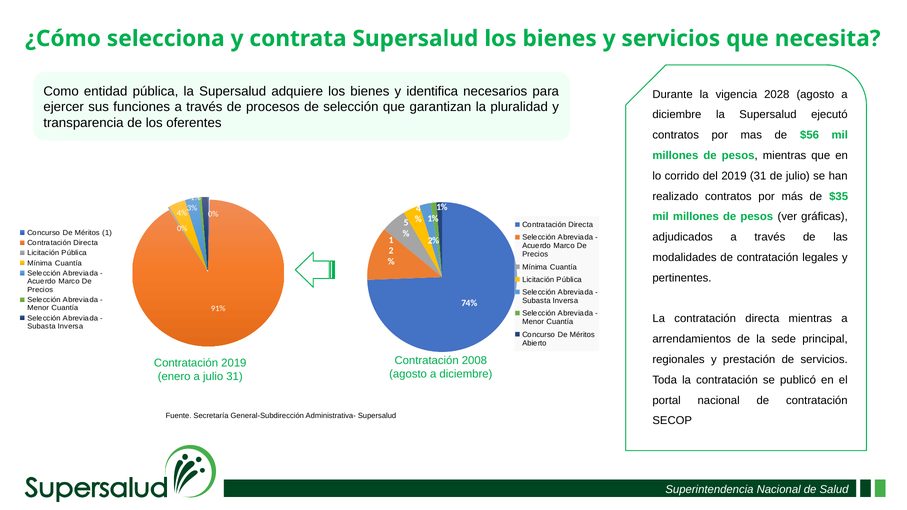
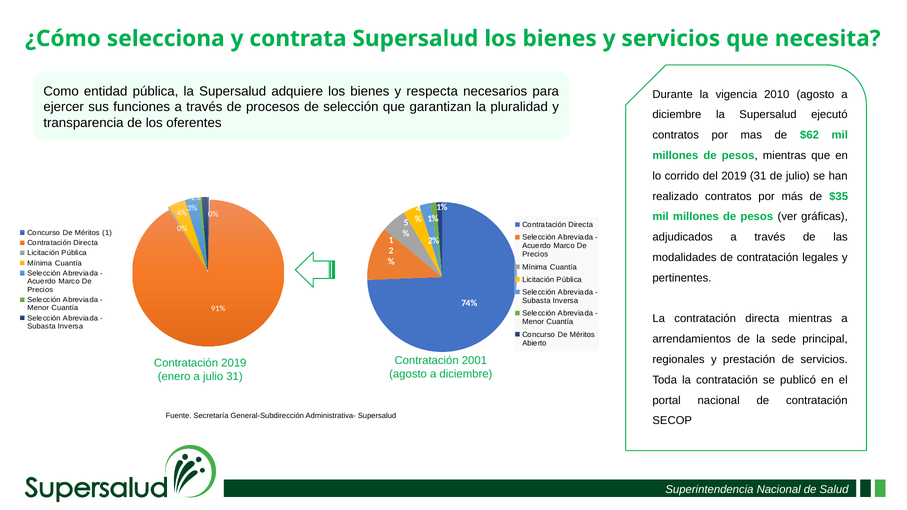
identifica: identifica -> respecta
2028: 2028 -> 2010
$56: $56 -> $62
2008: 2008 -> 2001
